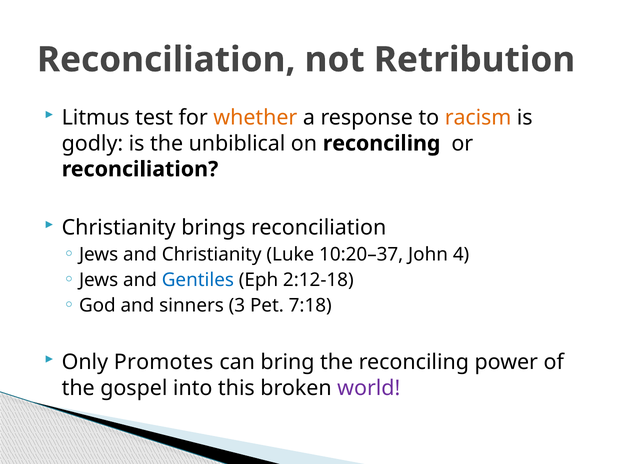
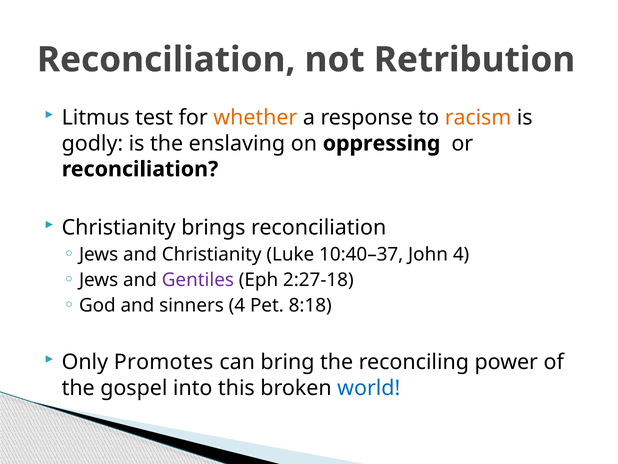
unbiblical: unbiblical -> enslaving
on reconciling: reconciling -> oppressing
10:20–37: 10:20–37 -> 10:40–37
Gentiles colour: blue -> purple
2:12-18: 2:12-18 -> 2:27-18
sinners 3: 3 -> 4
7:18: 7:18 -> 8:18
world colour: purple -> blue
